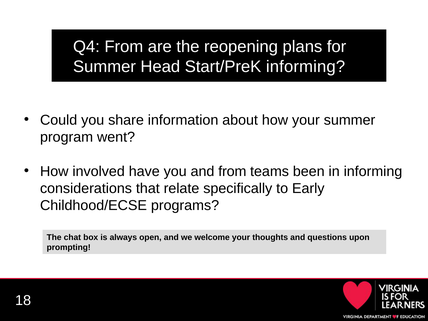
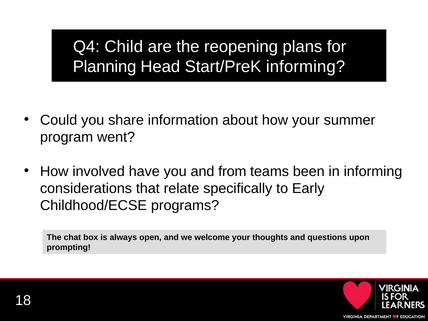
Q4 From: From -> Child
Summer at (104, 67): Summer -> Planning
